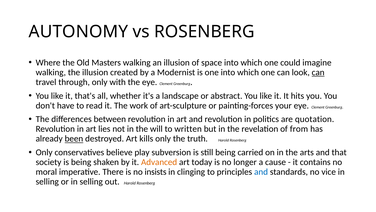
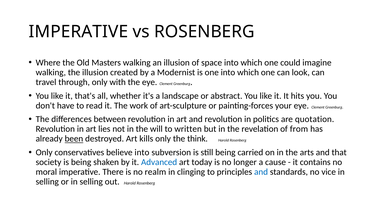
AUTONOMY at (78, 32): AUTONOMY -> IMPERATIVE
can at (318, 72) underline: present -> none
truth: truth -> think
believe play: play -> into
Advanced colour: orange -> blue
insists: insists -> realm
